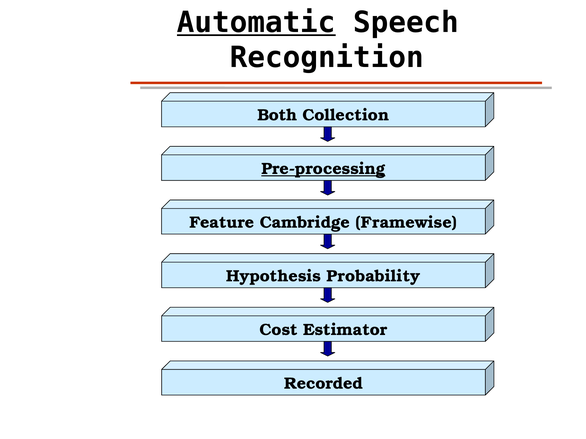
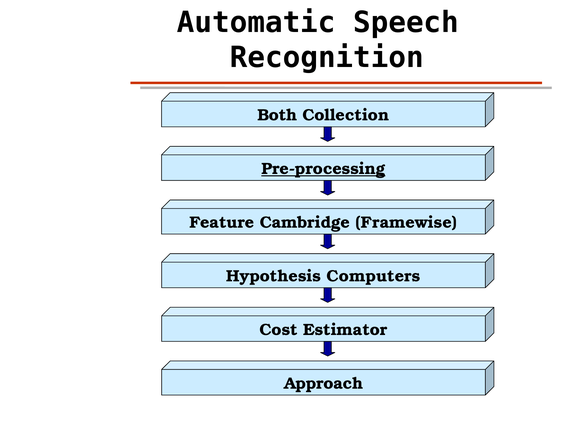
Automatic underline: present -> none
Probability: Probability -> Computers
Recorded: Recorded -> Approach
